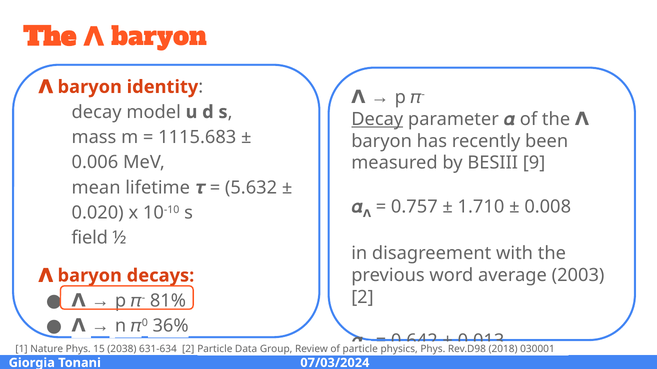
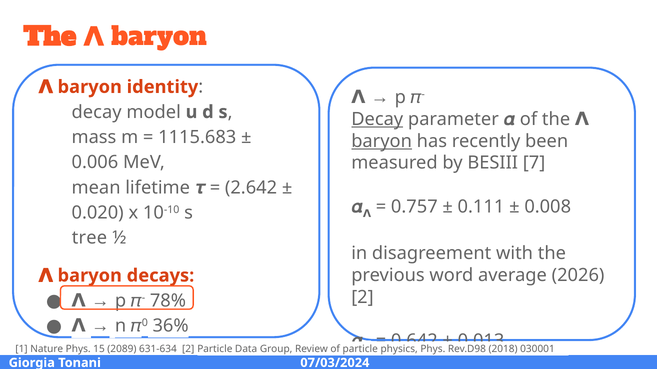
baryon at (382, 141) underline: none -> present
9: 9 -> 7
5.632: 5.632 -> 2.642
1.710: 1.710 -> 0.111
field: field -> tree
2003: 2003 -> 2026
81%: 81% -> 78%
2038: 2038 -> 2089
